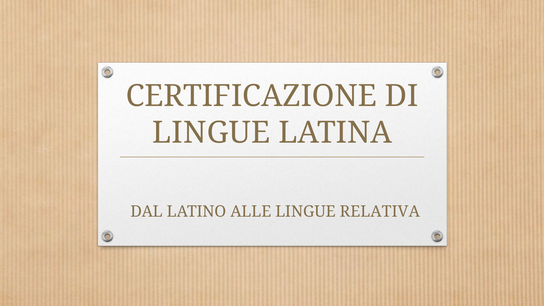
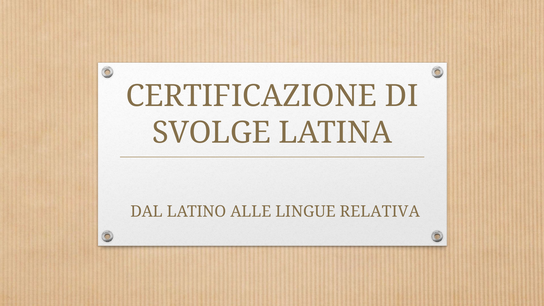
LINGUE at (211, 133): LINGUE -> SVOLGE
